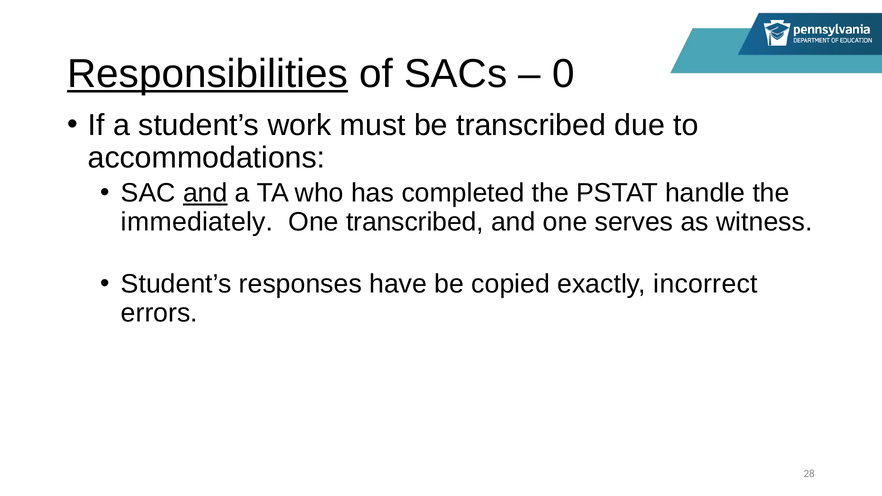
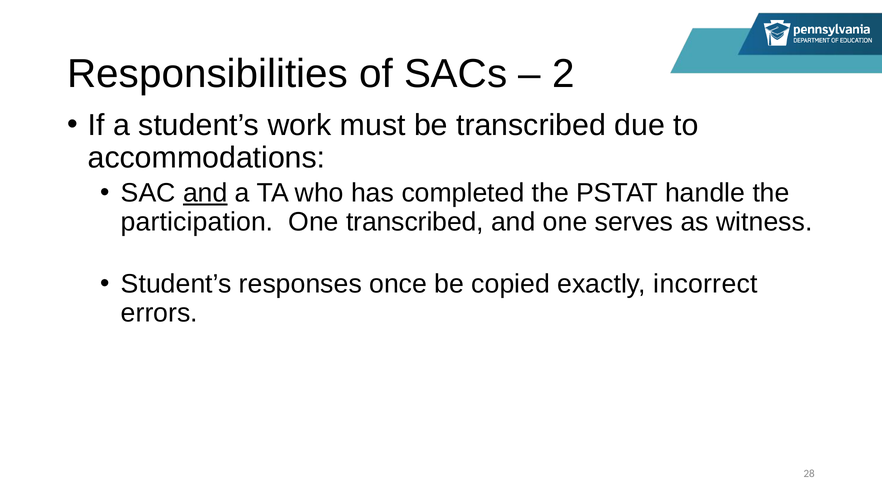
Responsibilities underline: present -> none
0: 0 -> 2
immediately: immediately -> participation
have: have -> once
